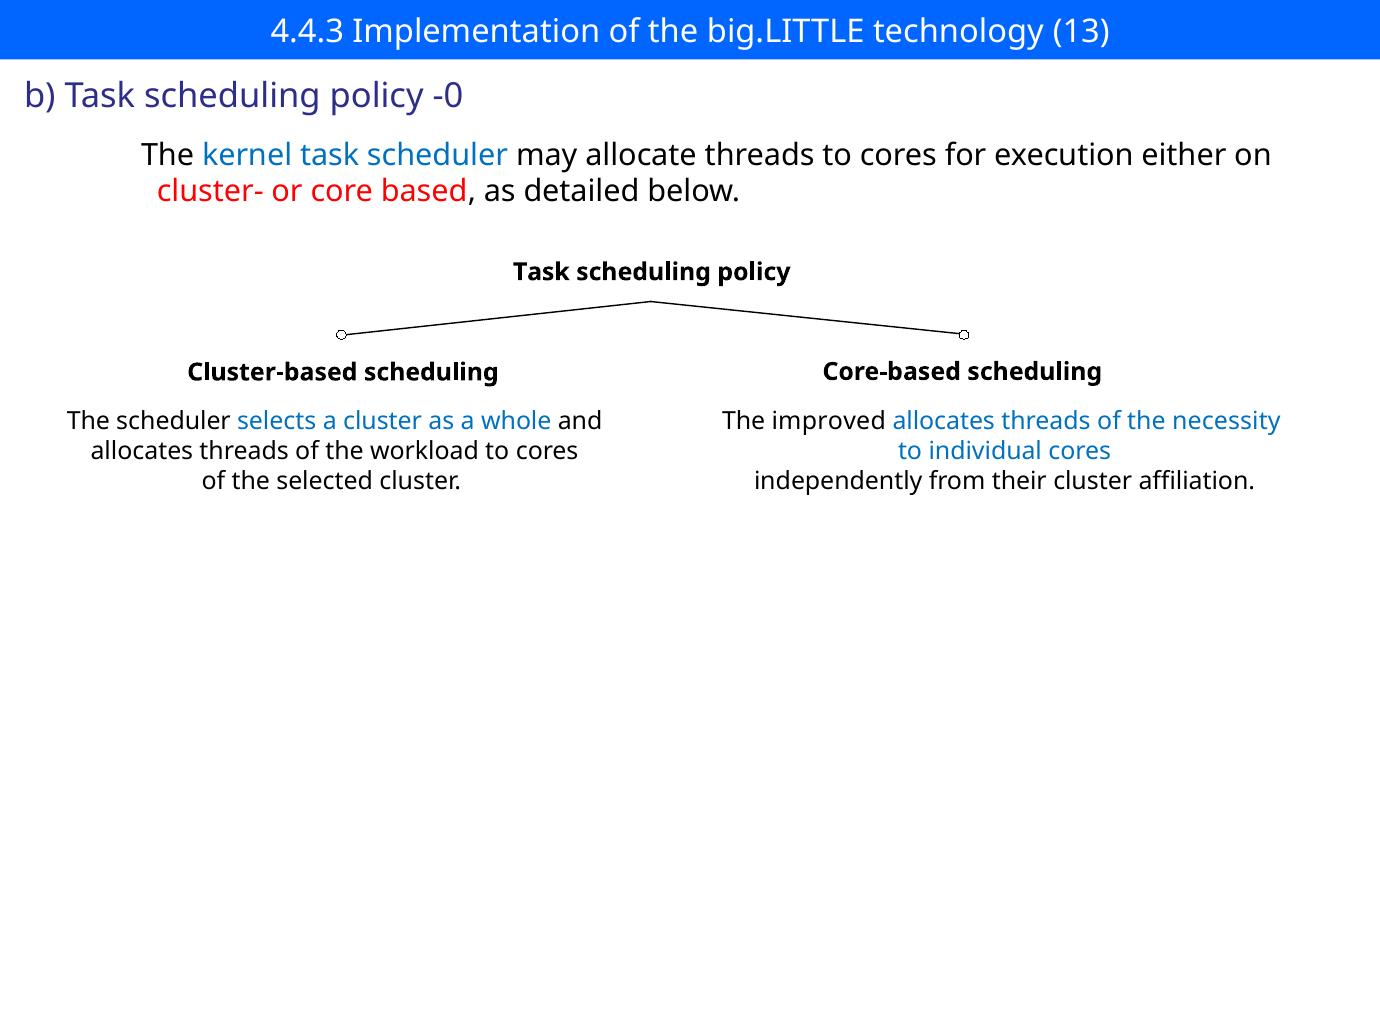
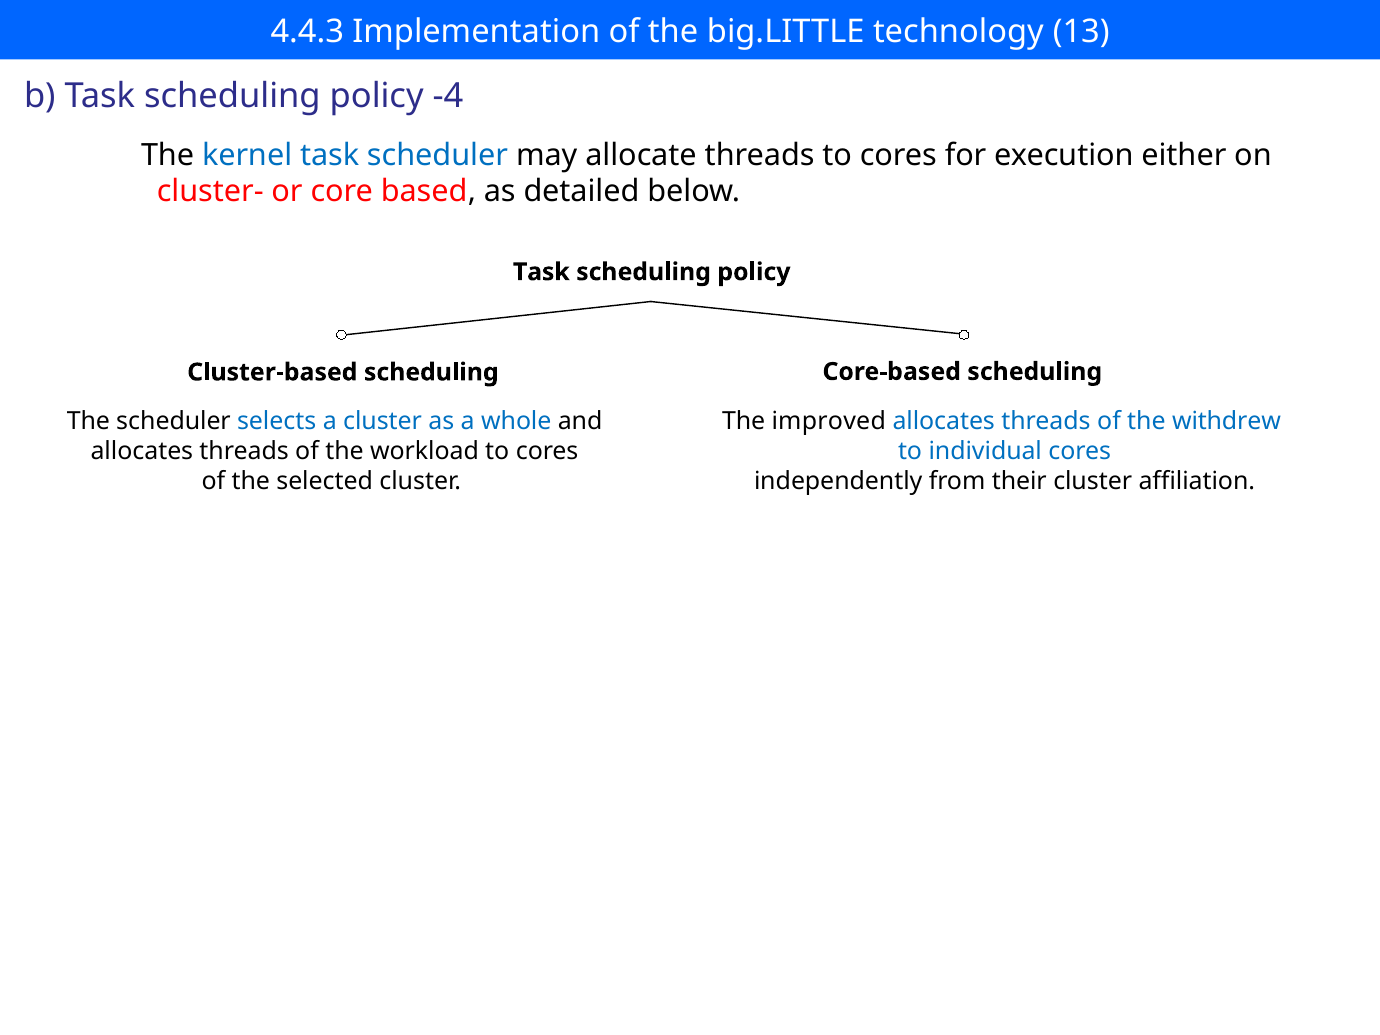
-0: -0 -> -4
necessity: necessity -> withdrew
